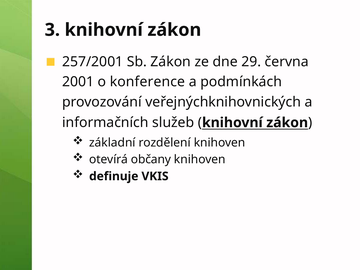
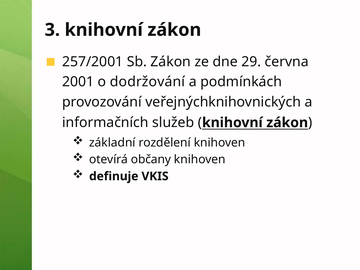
konference: konference -> dodržování
